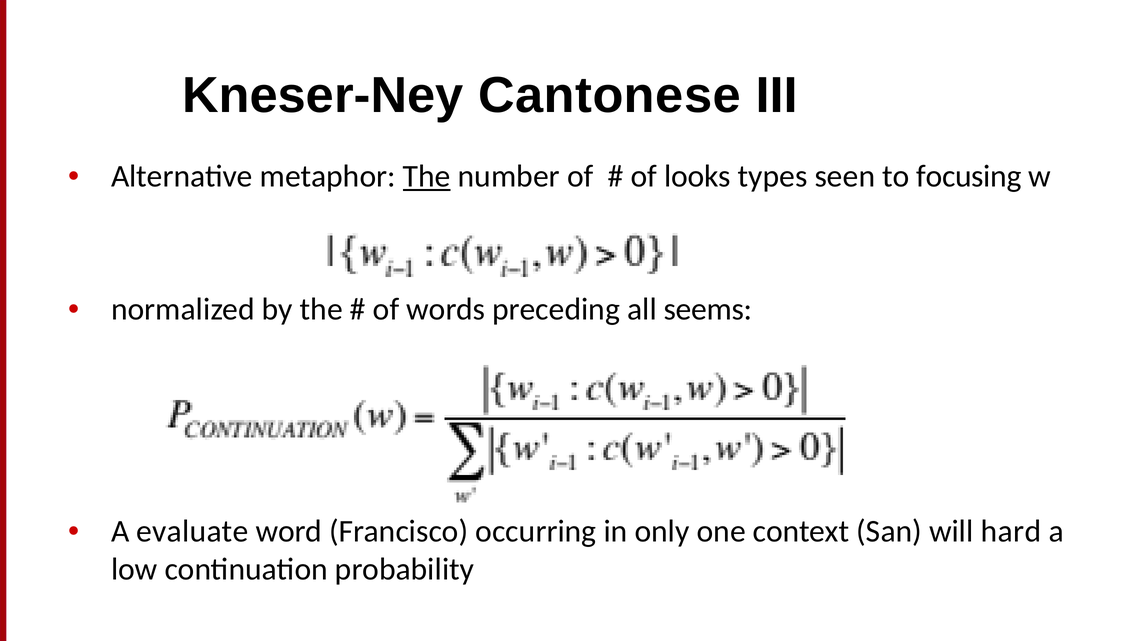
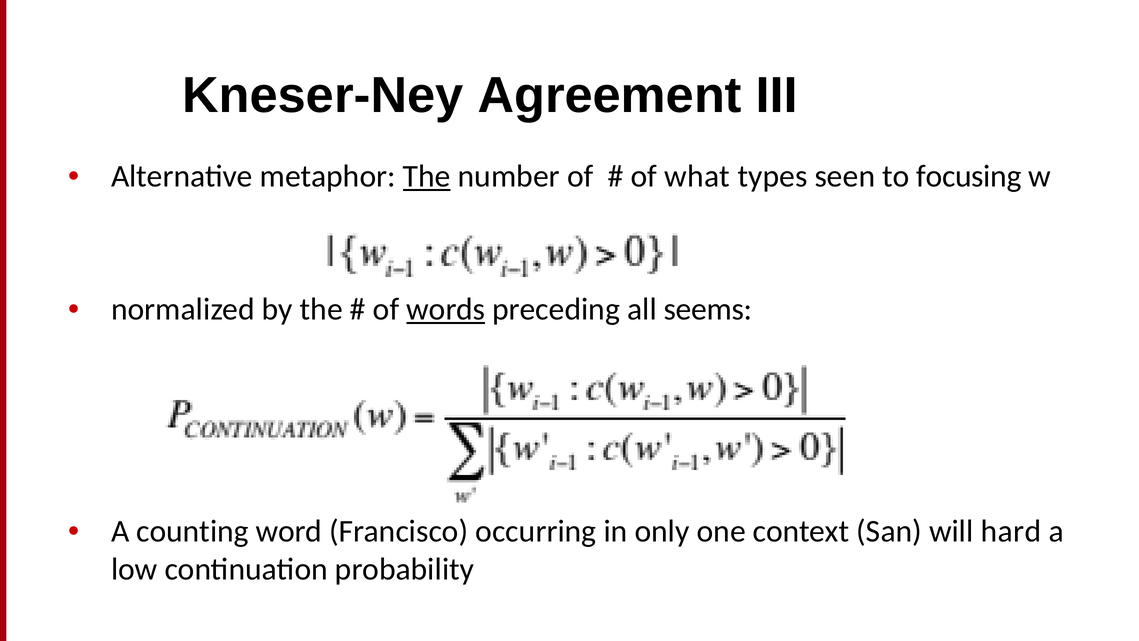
Cantonese: Cantonese -> Agreement
looks: looks -> what
words underline: none -> present
evaluate: evaluate -> counting
